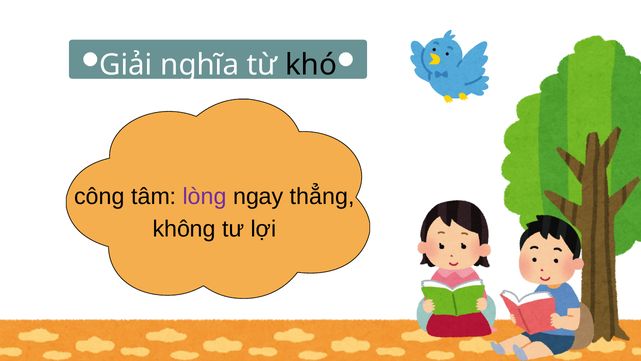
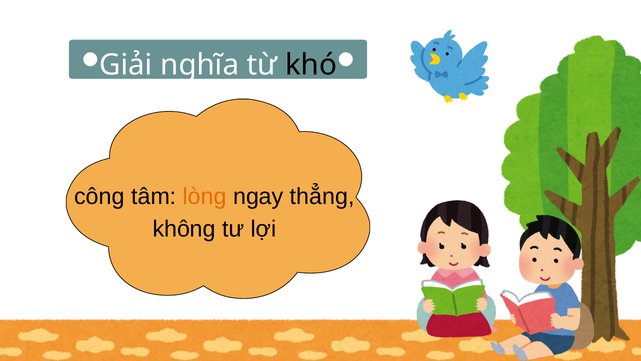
lòng colour: purple -> orange
